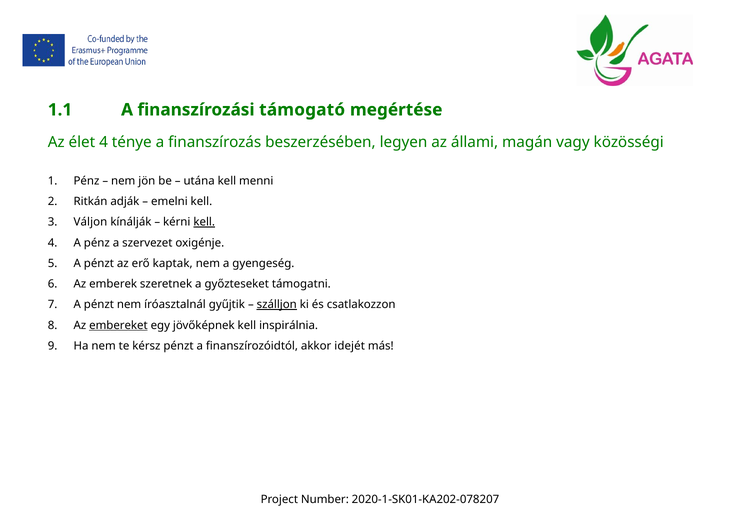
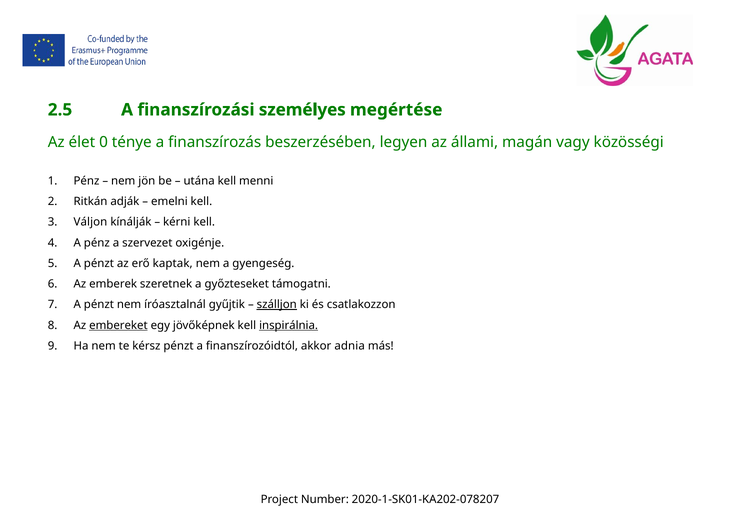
1.1: 1.1 -> 2.5
támogató: támogató -> személyes
élet 4: 4 -> 0
kell at (204, 222) underline: present -> none
inspirálnia underline: none -> present
idejét: idejét -> adnia
